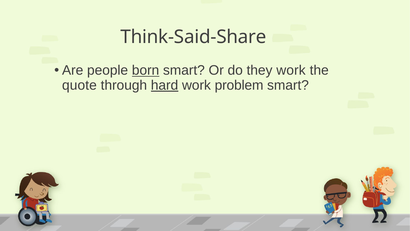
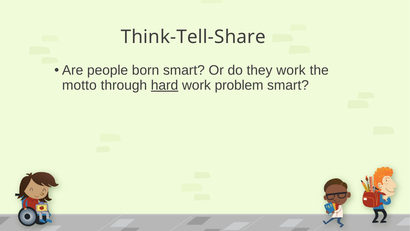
Think-Said-Share: Think-Said-Share -> Think-Tell-Share
born underline: present -> none
quote: quote -> motto
